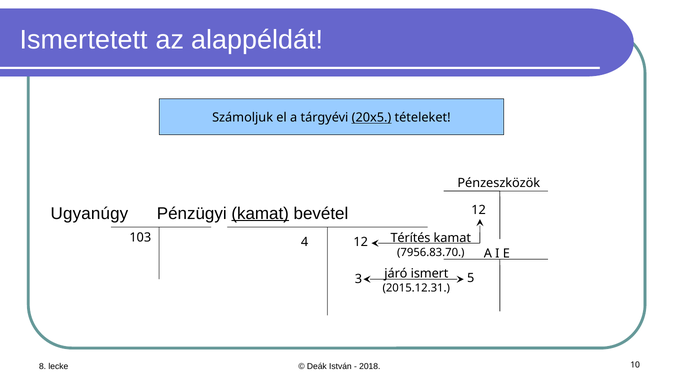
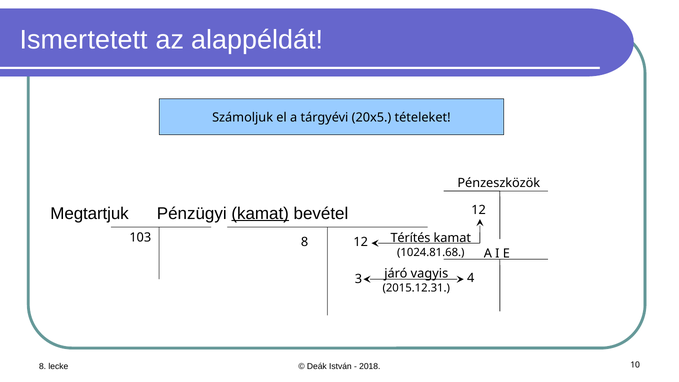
20x5 underline: present -> none
Ugyanúgy: Ugyanúgy -> Megtartjuk
103 4: 4 -> 8
7956.83.70: 7956.83.70 -> 1024.81.68
ismert: ismert -> vagyis
5: 5 -> 4
